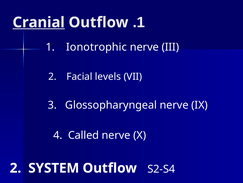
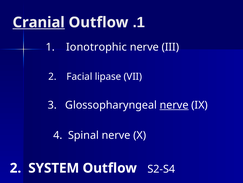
levels: levels -> lipase
nerve at (174, 105) underline: none -> present
Called: Called -> Spinal
